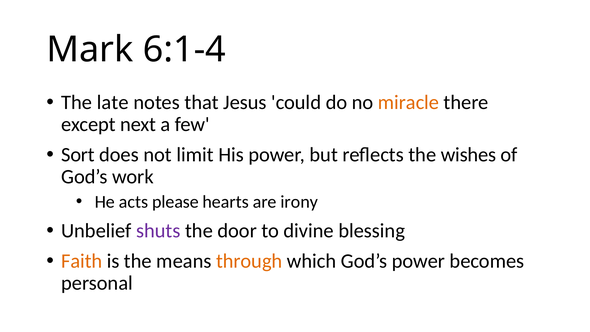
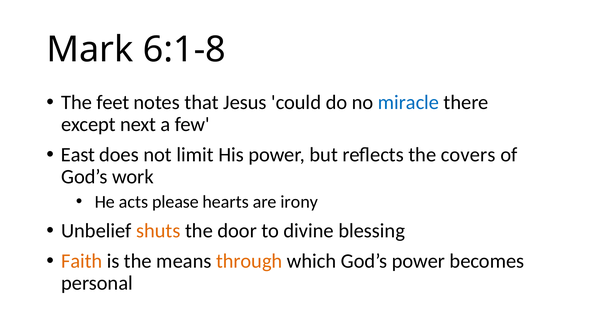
6:1-4: 6:1-4 -> 6:1-8
late: late -> feet
miracle colour: orange -> blue
Sort: Sort -> East
wishes: wishes -> covers
shuts colour: purple -> orange
